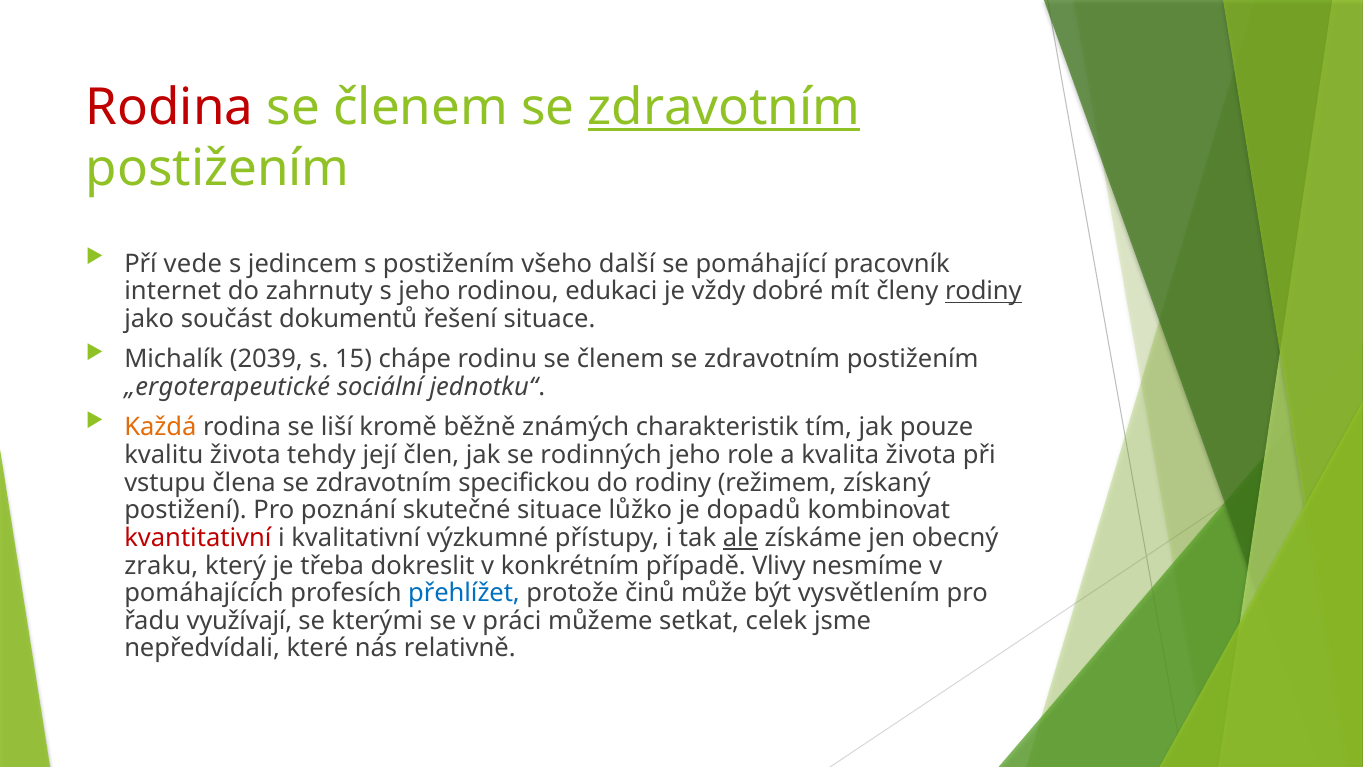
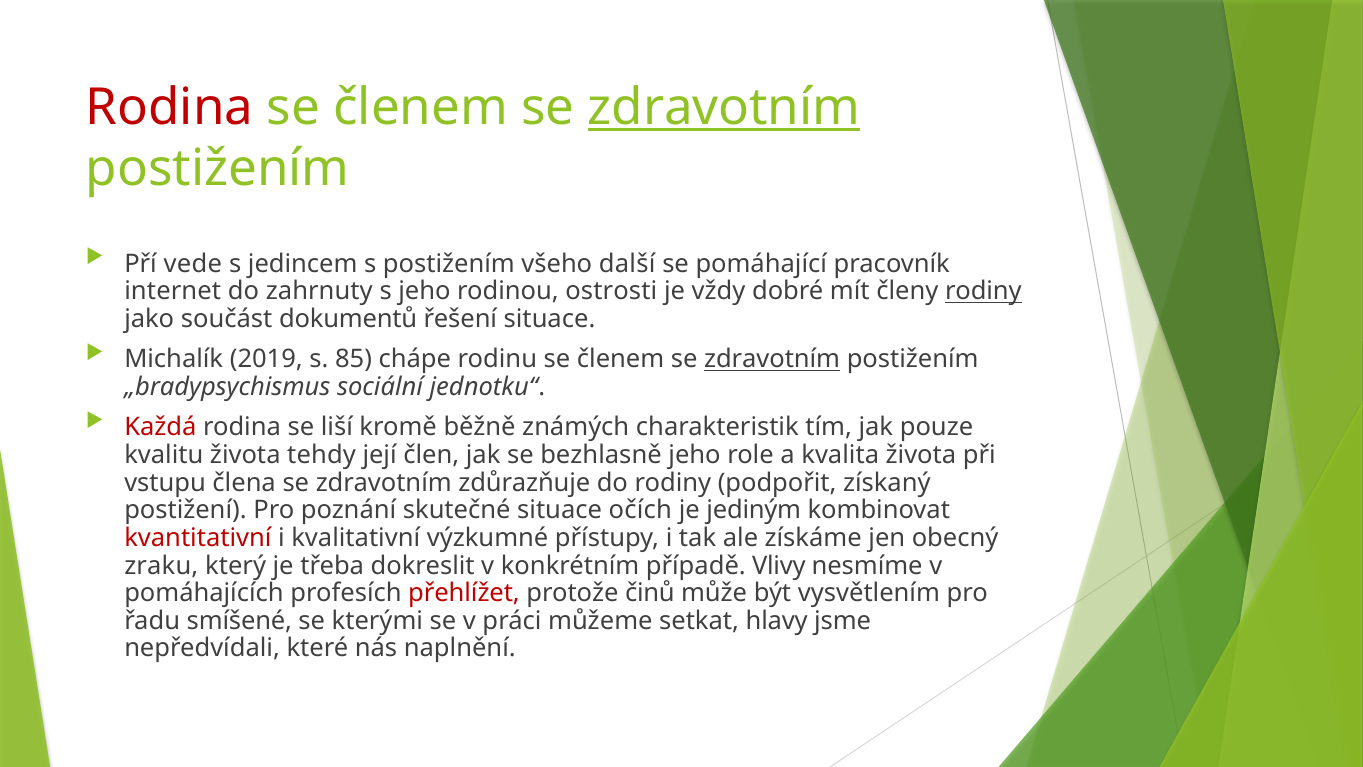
edukaci: edukaci -> ostrosti
2039: 2039 -> 2019
15: 15 -> 85
zdravotním at (772, 359) underline: none -> present
„ergoterapeutické: „ergoterapeutické -> „bradypsychismus
Každá colour: orange -> red
rodinných: rodinných -> bezhlasně
specifickou: specifickou -> zdůrazňuje
režimem: režimem -> podpořit
lůžko: lůžko -> očích
dopadů: dopadů -> jediným
ale underline: present -> none
přehlížet colour: blue -> red
využívají: využívají -> smíšené
celek: celek -> hlavy
relativně: relativně -> naplnění
